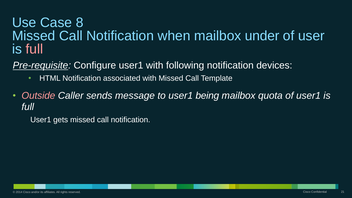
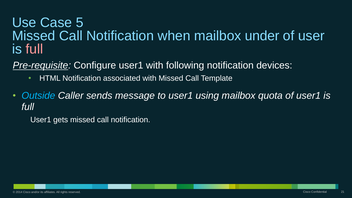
8: 8 -> 5
Outside colour: pink -> light blue
being: being -> using
